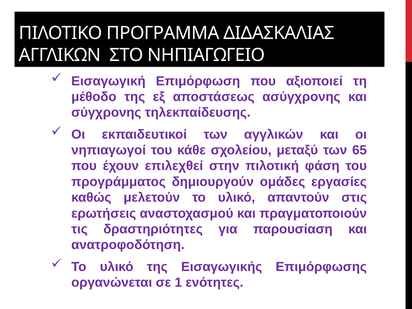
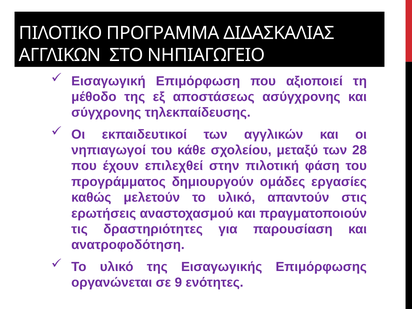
65: 65 -> 28
1: 1 -> 9
